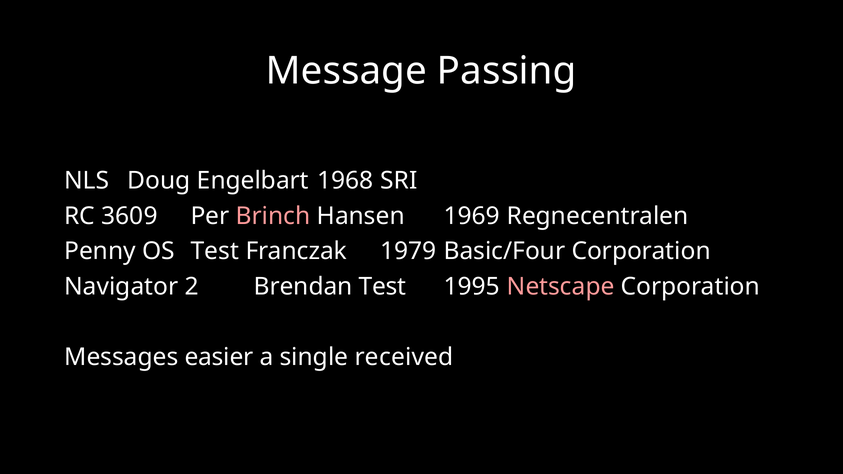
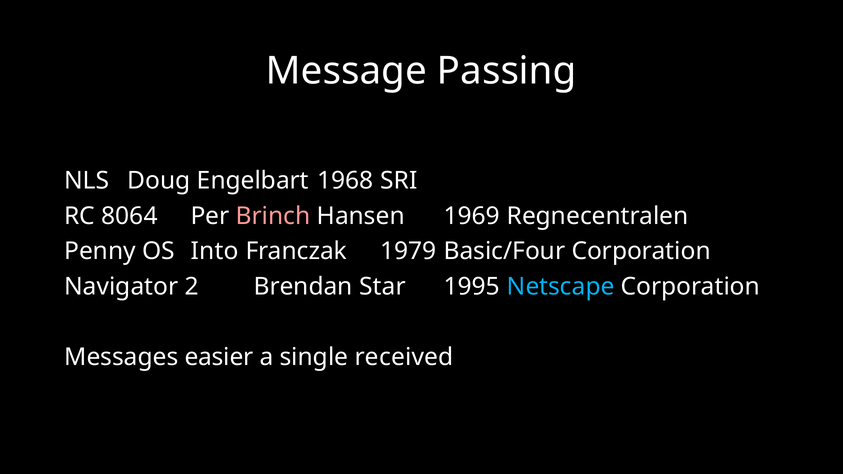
3609: 3609 -> 8064
OS Test: Test -> Into
Brendan Test: Test -> Star
Netscape colour: pink -> light blue
